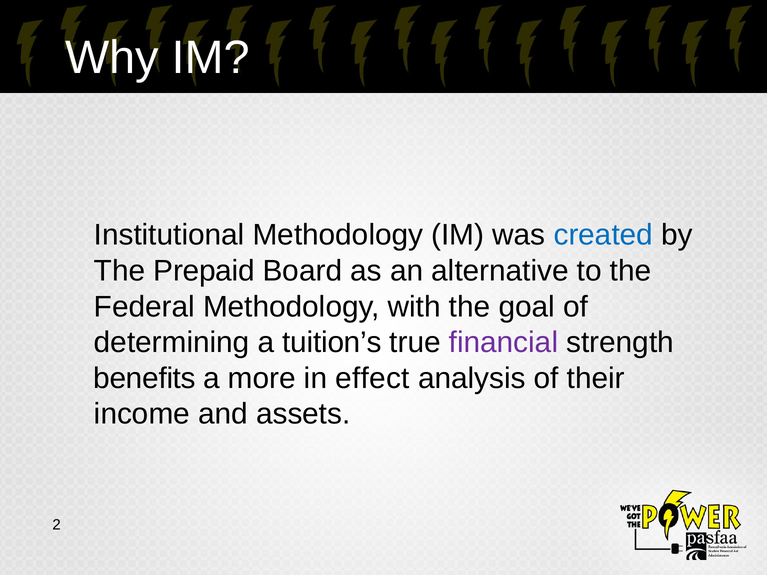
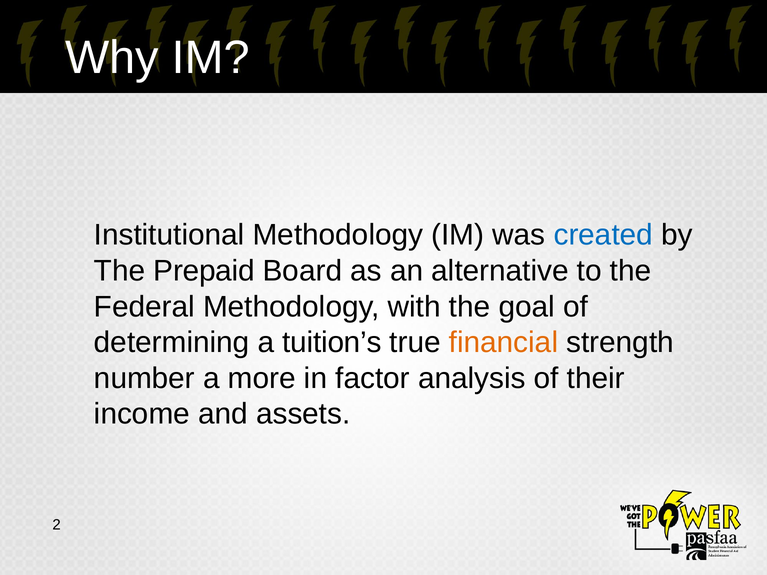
financial colour: purple -> orange
benefits: benefits -> number
effect: effect -> factor
